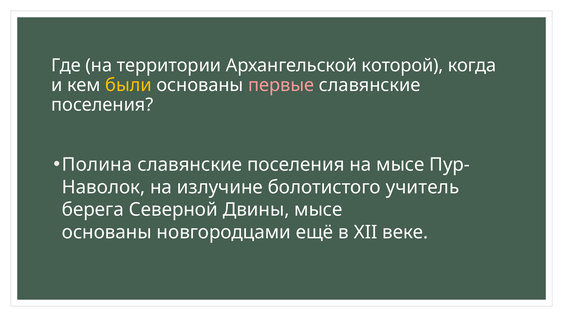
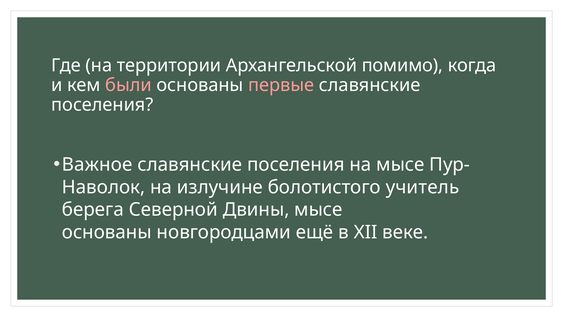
которой: которой -> помимо
были colour: yellow -> pink
Полина: Полина -> Важное
